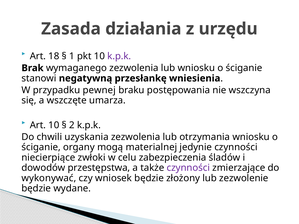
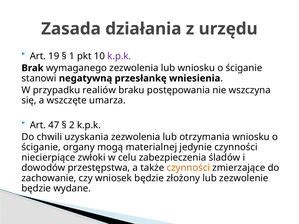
18: 18 -> 19
pewnej: pewnej -> realiów
Art 10: 10 -> 47
czynności at (188, 168) colour: purple -> orange
wykonywać: wykonywać -> zachowanie
